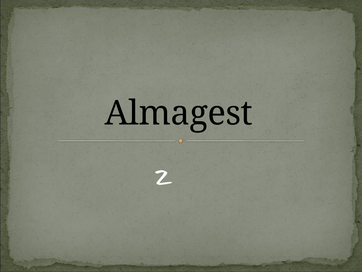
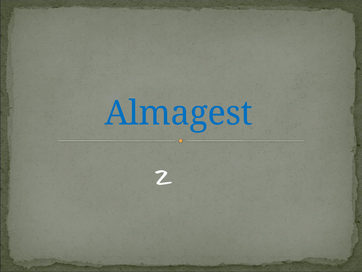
Almagest colour: black -> blue
